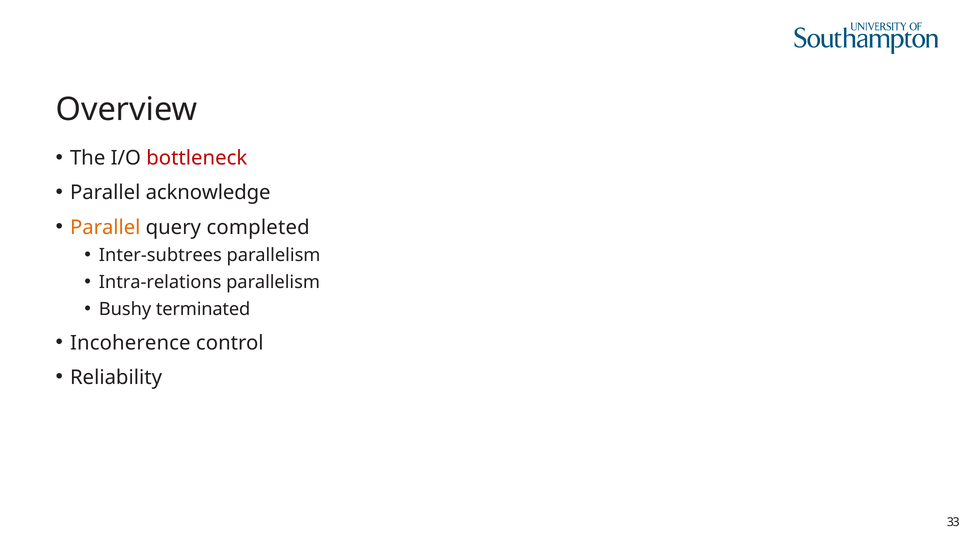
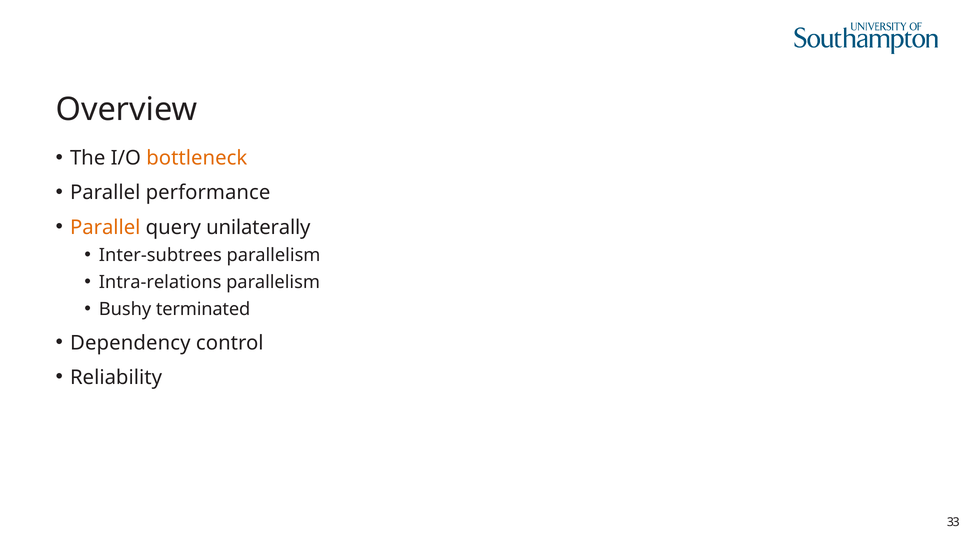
bottleneck colour: red -> orange
acknowledge: acknowledge -> performance
completed: completed -> unilaterally
Incoherence: Incoherence -> Dependency
